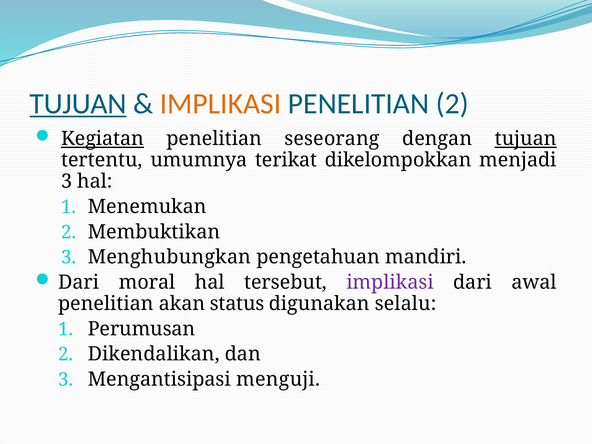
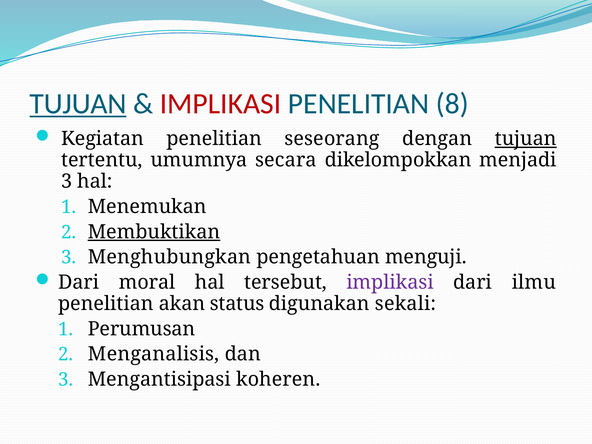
IMPLIKASI at (221, 104) colour: orange -> red
PENELITIAN 2: 2 -> 8
Kegiatan underline: present -> none
terikat: terikat -> secara
Membuktikan underline: none -> present
mandiri: mandiri -> menguji
awal: awal -> ilmu
selalu: selalu -> sekali
Dikendalikan: Dikendalikan -> Menganalisis
menguji: menguji -> koheren
